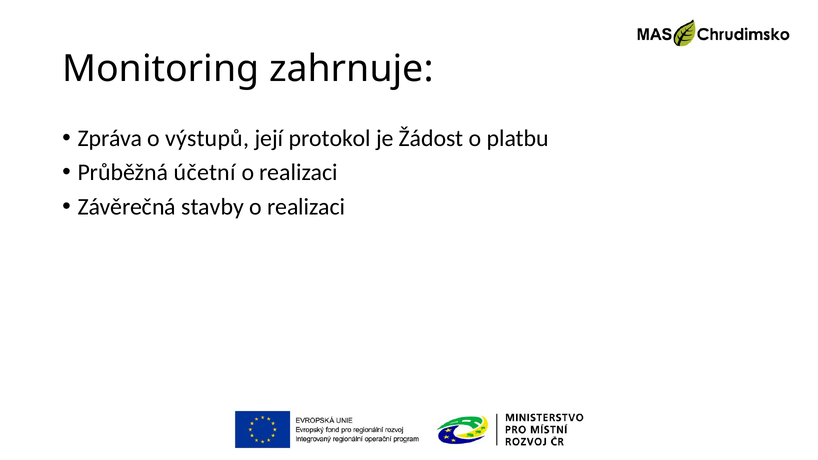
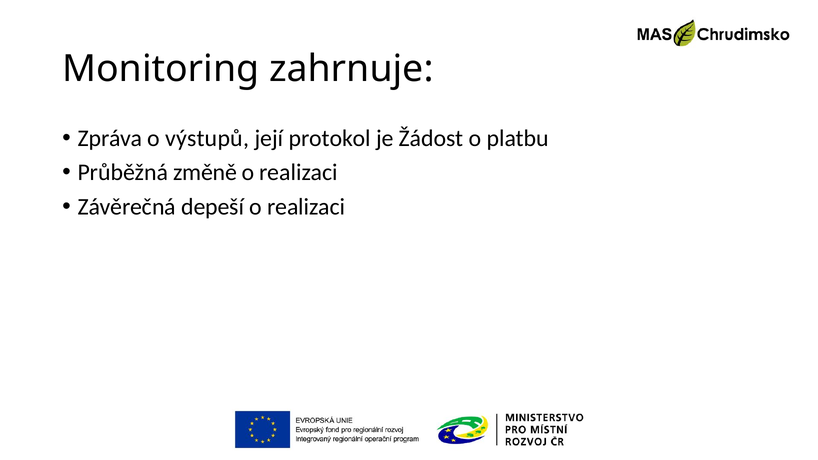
účetní: účetní -> změně
stavby: stavby -> depeší
